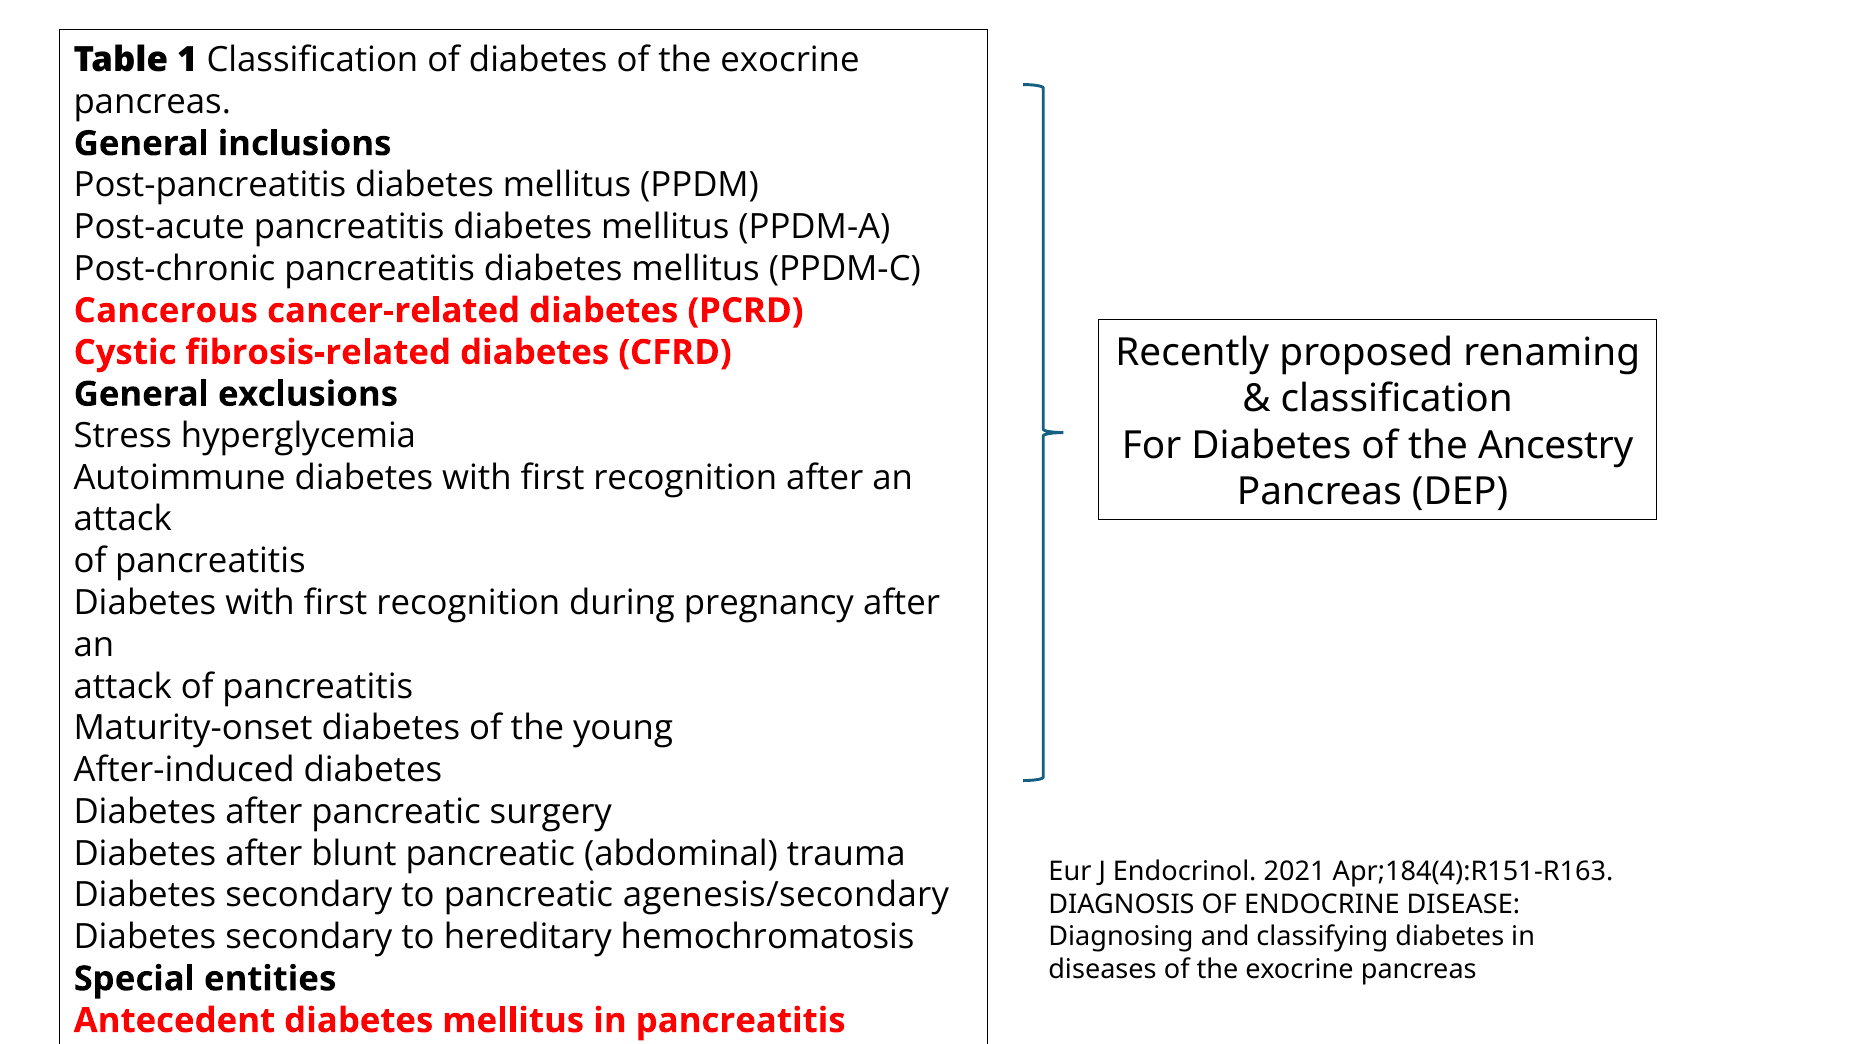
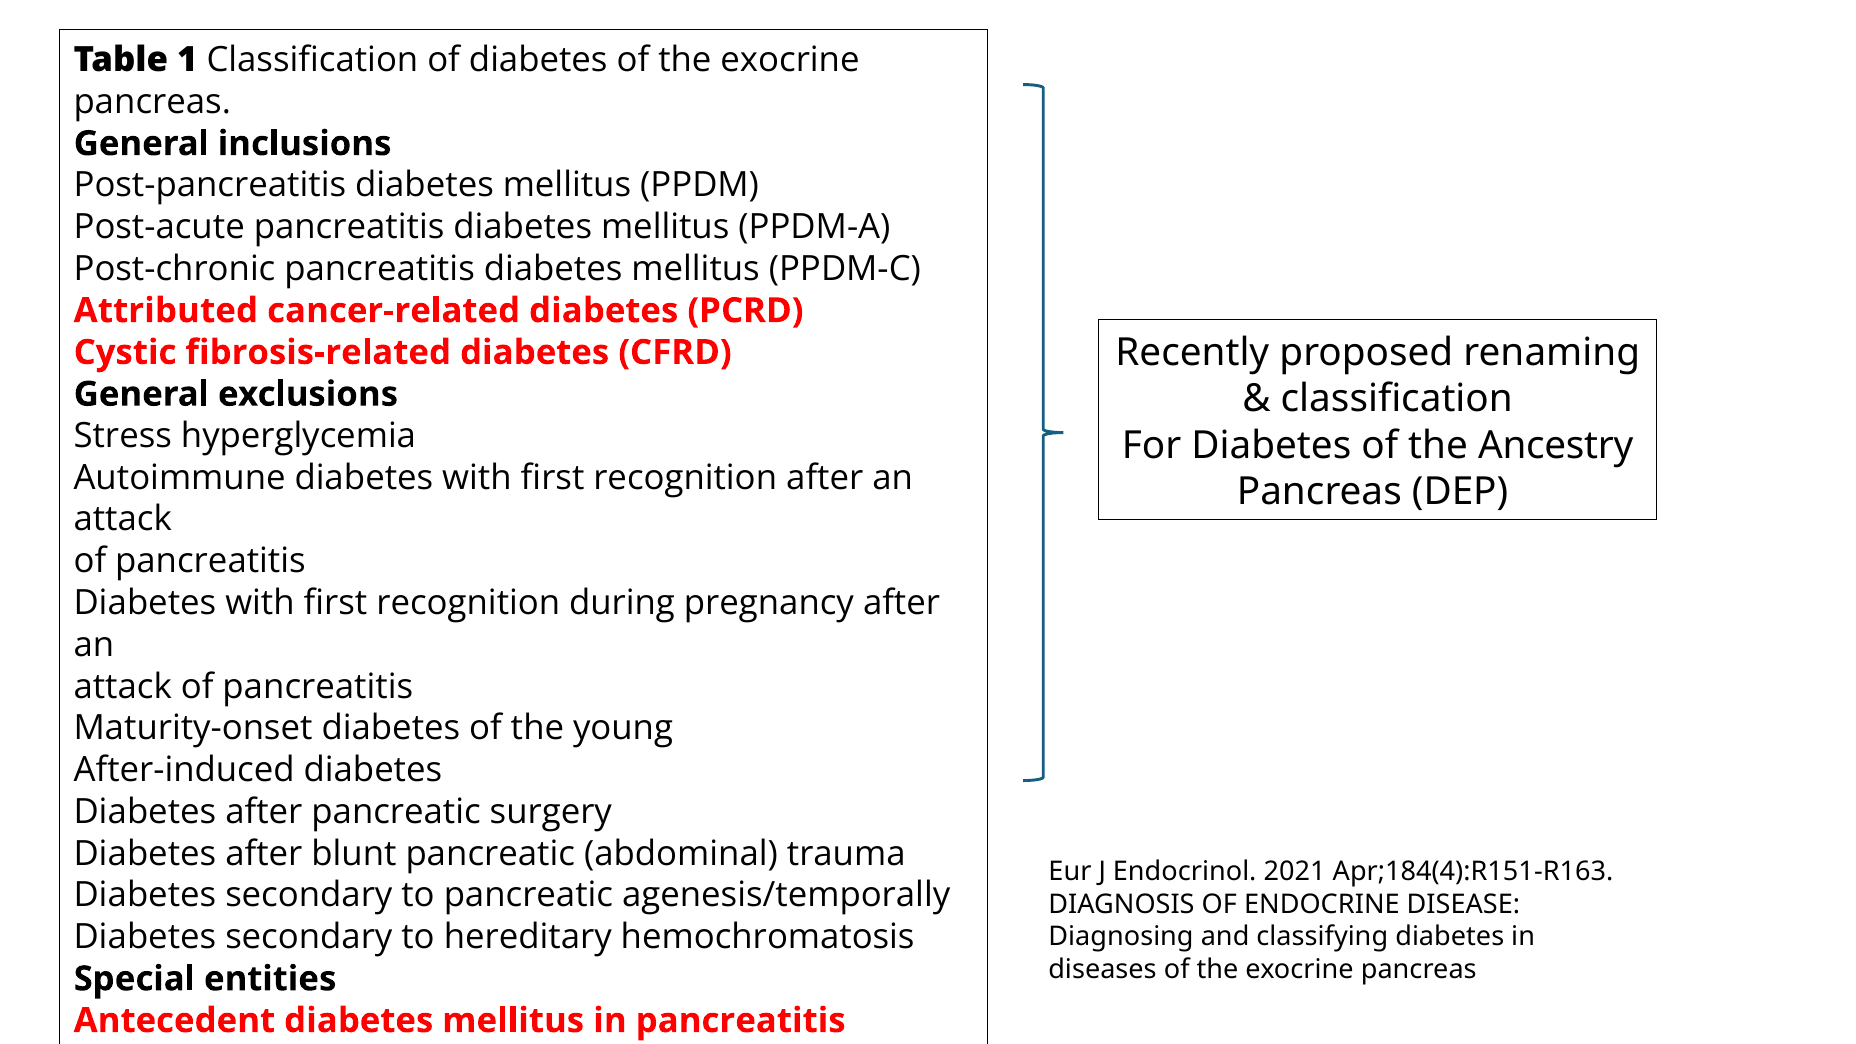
Cancerous: Cancerous -> Attributed
agenesis/secondary: agenesis/secondary -> agenesis/temporally
